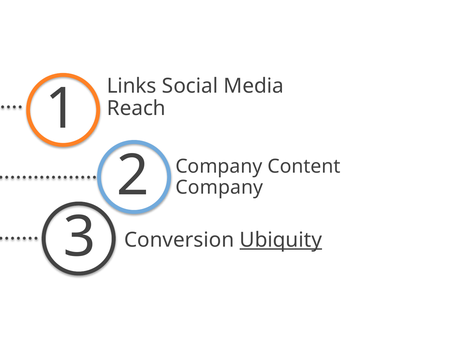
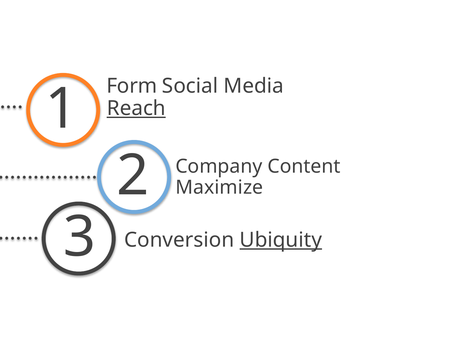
Links: Links -> Form
Reach underline: none -> present
Company at (219, 188): Company -> Maximize
